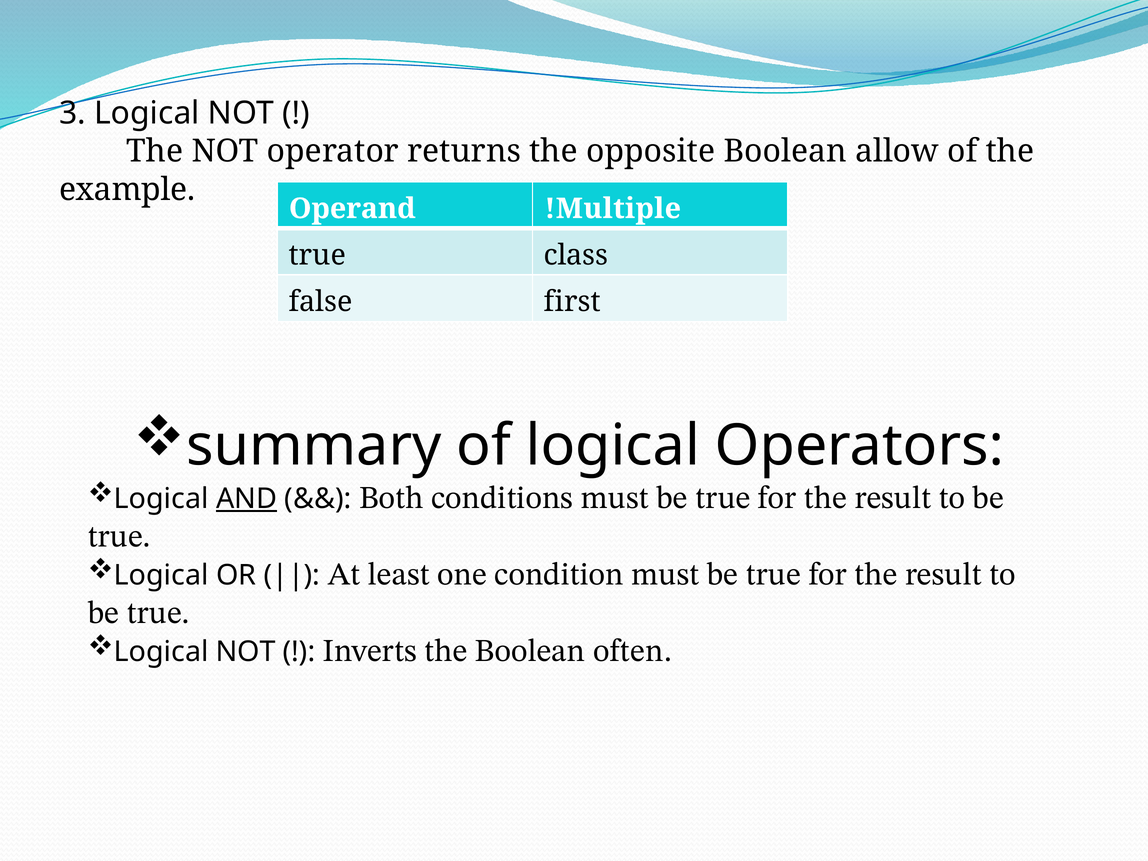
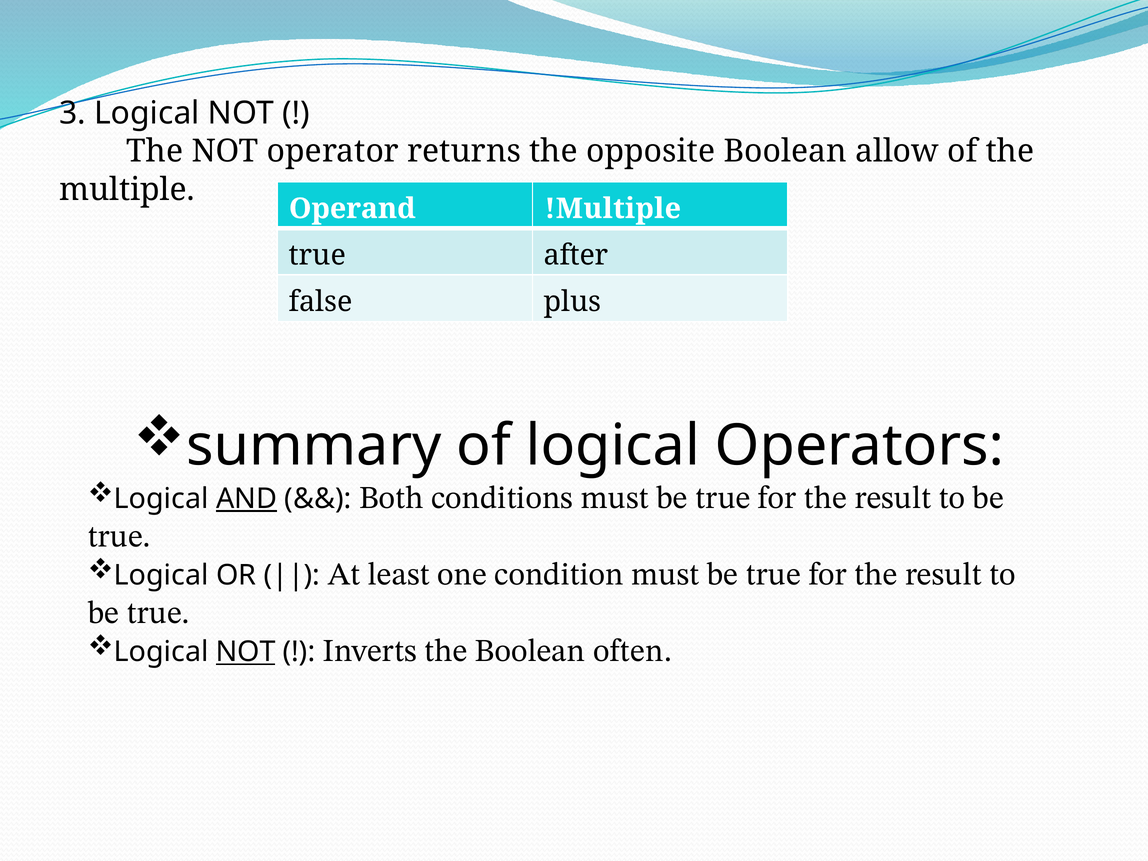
example: example -> multiple
class: class -> after
first: first -> plus
NOT at (246, 652) underline: none -> present
